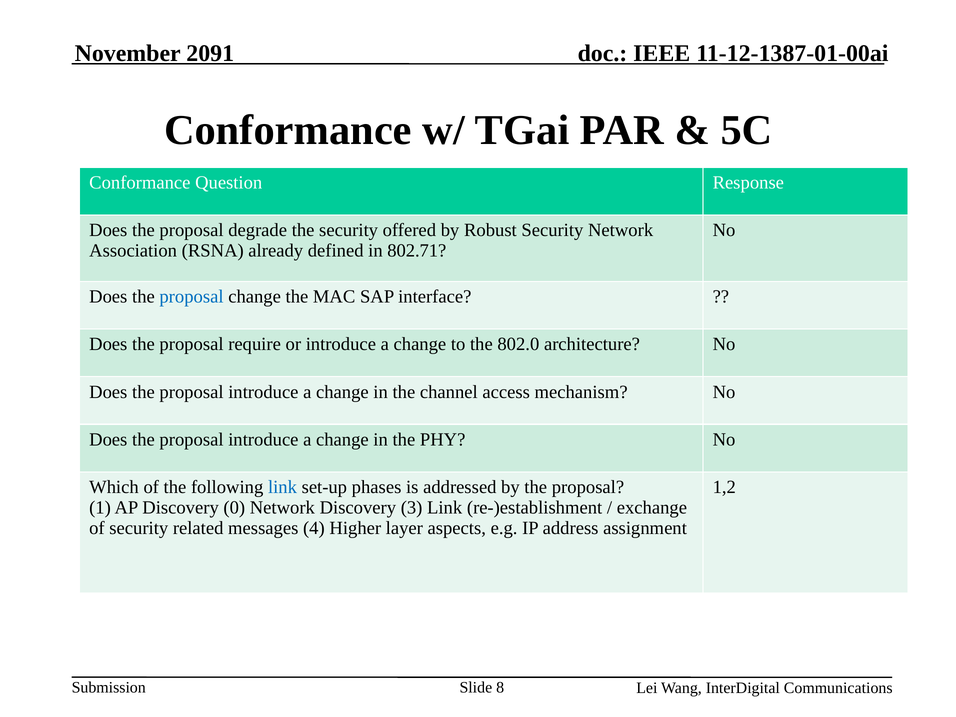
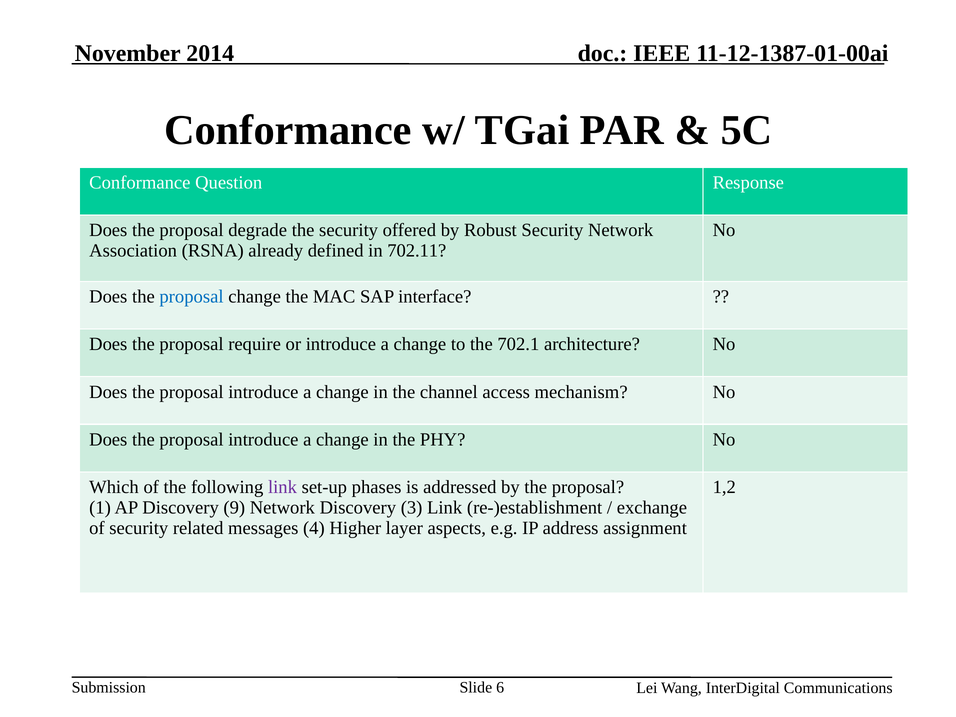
2091: 2091 -> 2014
802.71: 802.71 -> 702.11
802.0: 802.0 -> 702.1
link at (282, 487) colour: blue -> purple
0: 0 -> 9
8: 8 -> 6
